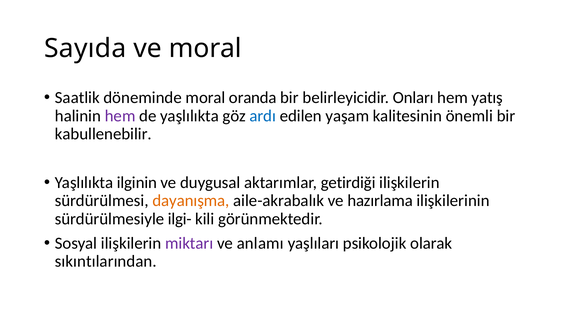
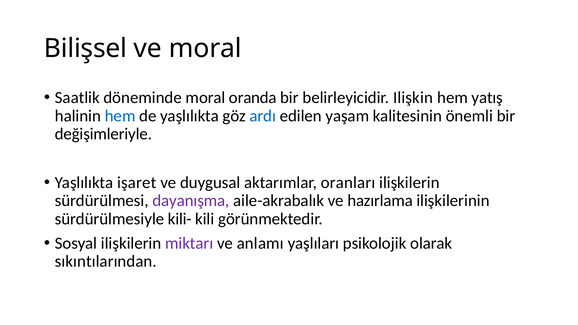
Sayıda: Sayıda -> Bilişsel
Onları: Onları -> Ilişkin
hem at (120, 116) colour: purple -> blue
kabullenebilir: kabullenebilir -> değişimleriyle
ilginin: ilginin -> işaret
getirdiği: getirdiği -> oranları
dayanışma colour: orange -> purple
ilgi-: ilgi- -> kili-
